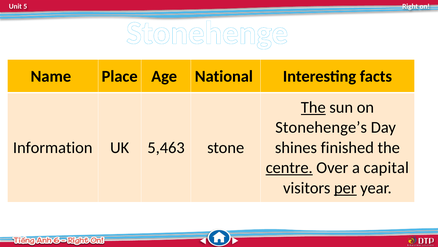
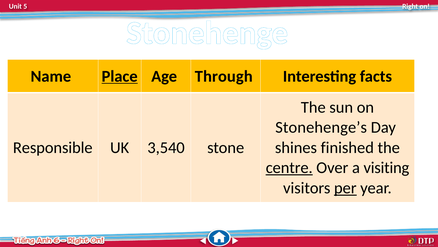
Place underline: none -> present
National: National -> Through
The at (313, 107) underline: present -> none
Information: Information -> Responsible
5,463: 5,463 -> 3,540
capital: capital -> visiting
